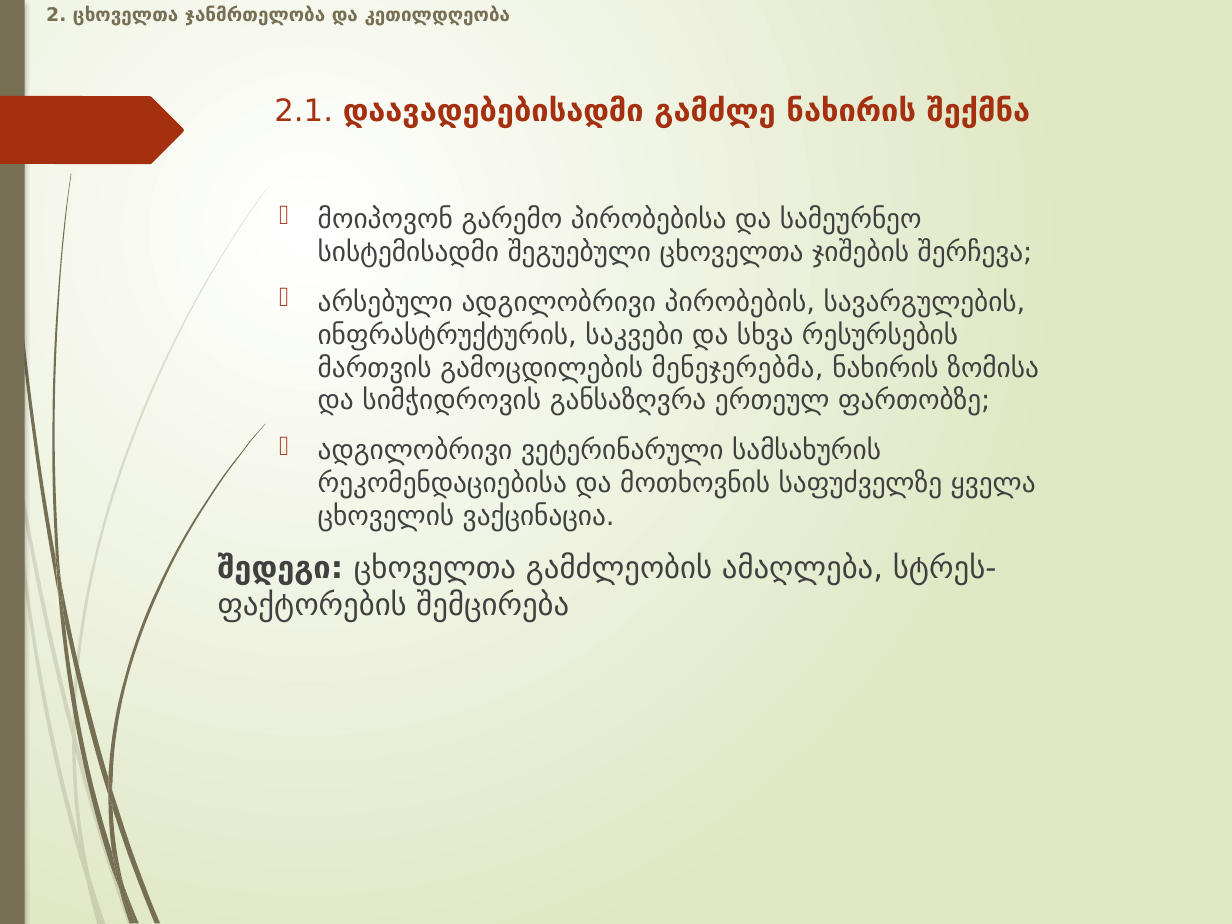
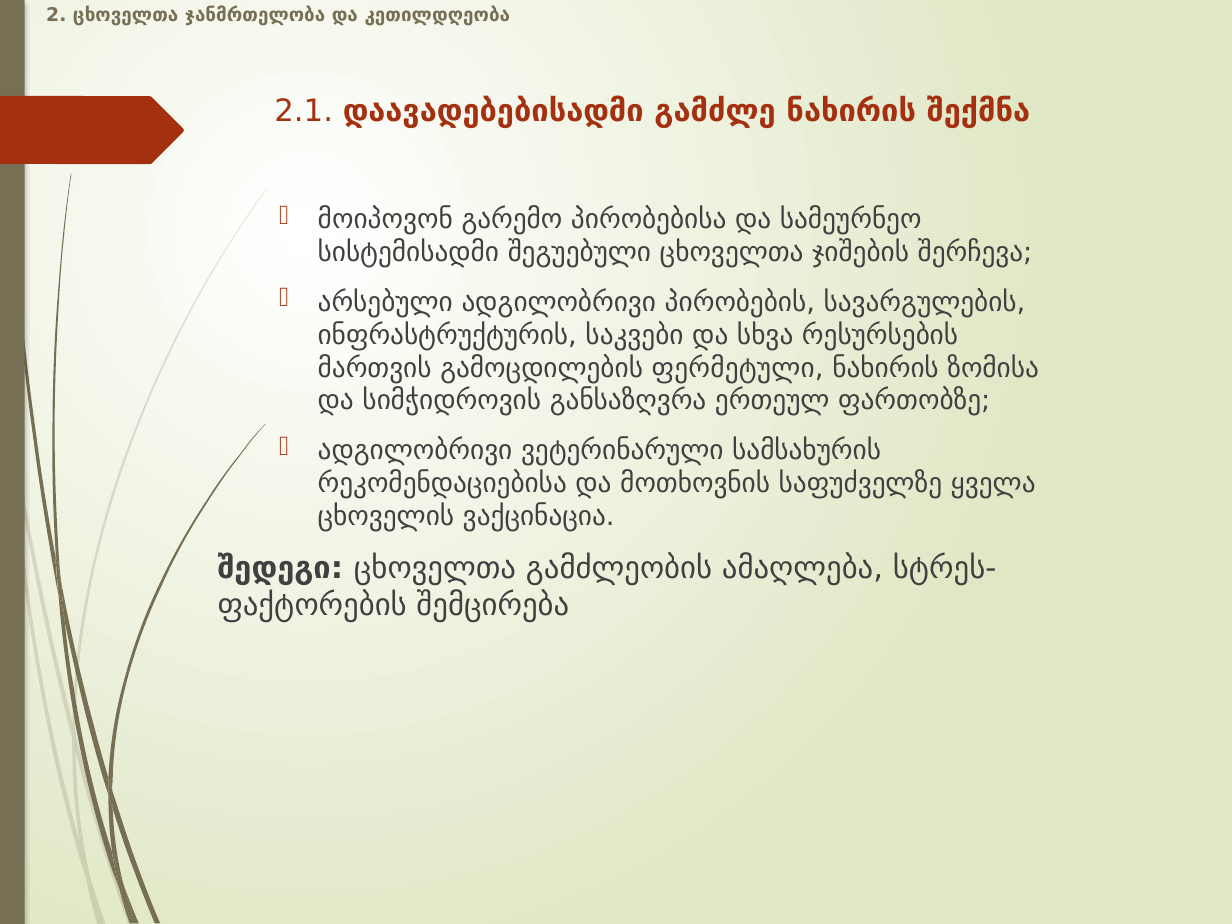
მენეჯერებმა: მენეჯერებმა -> ფერმეტული
